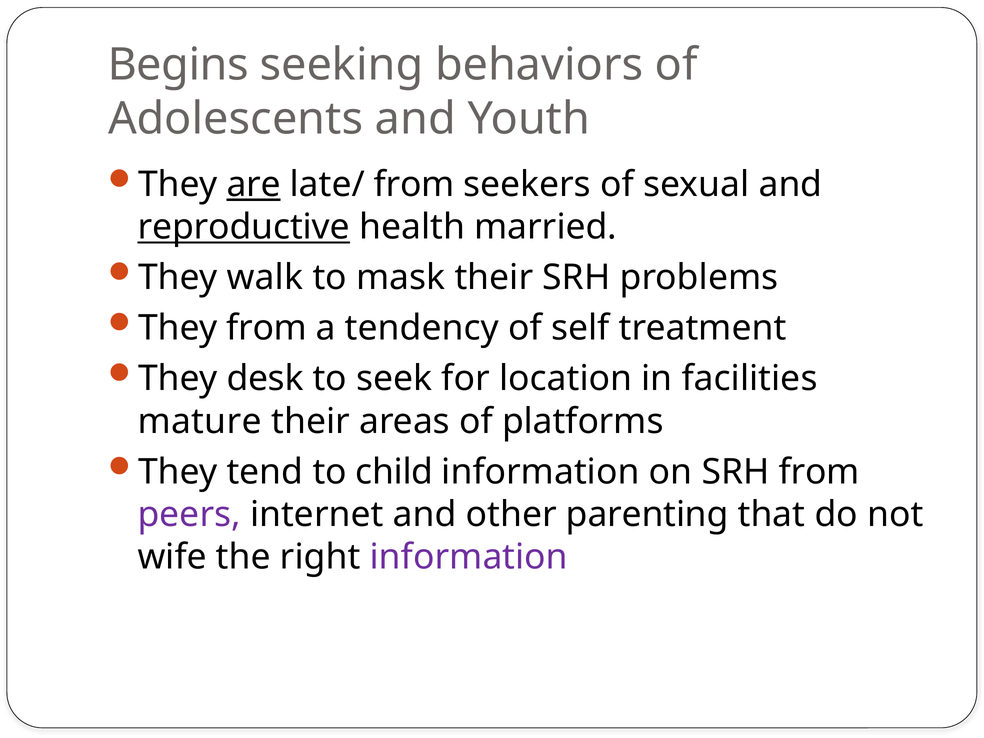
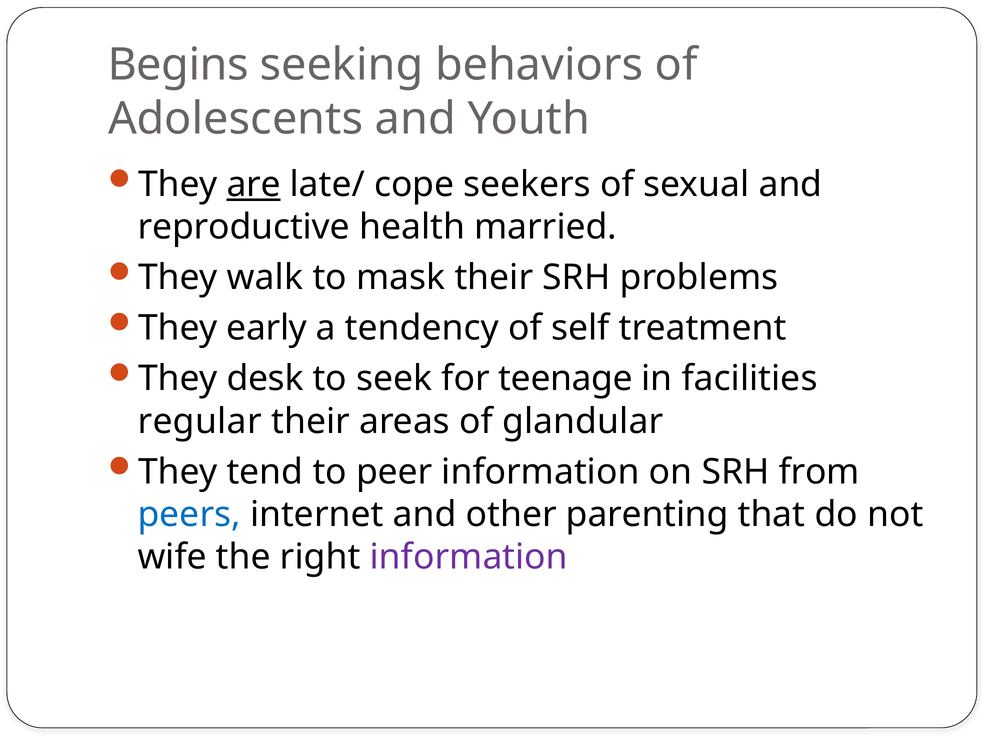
late/ from: from -> cope
reproductive underline: present -> none
They from: from -> early
location: location -> teenage
mature: mature -> regular
platforms: platforms -> glandular
child: child -> peer
peers colour: purple -> blue
